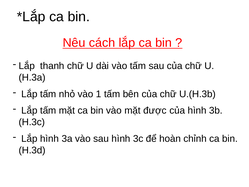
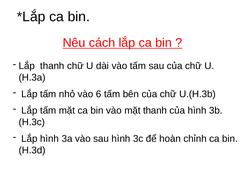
1: 1 -> 6
mặt được: được -> thanh
